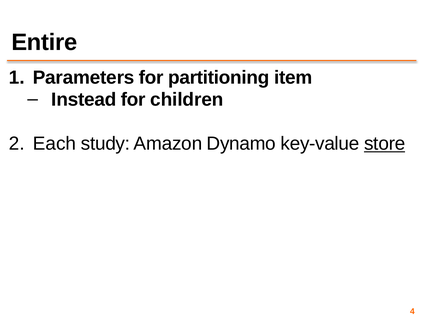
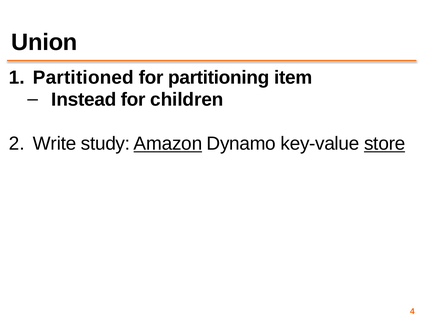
Entire: Entire -> Union
Parameters: Parameters -> Partitioned
Each: Each -> Write
Amazon underline: none -> present
